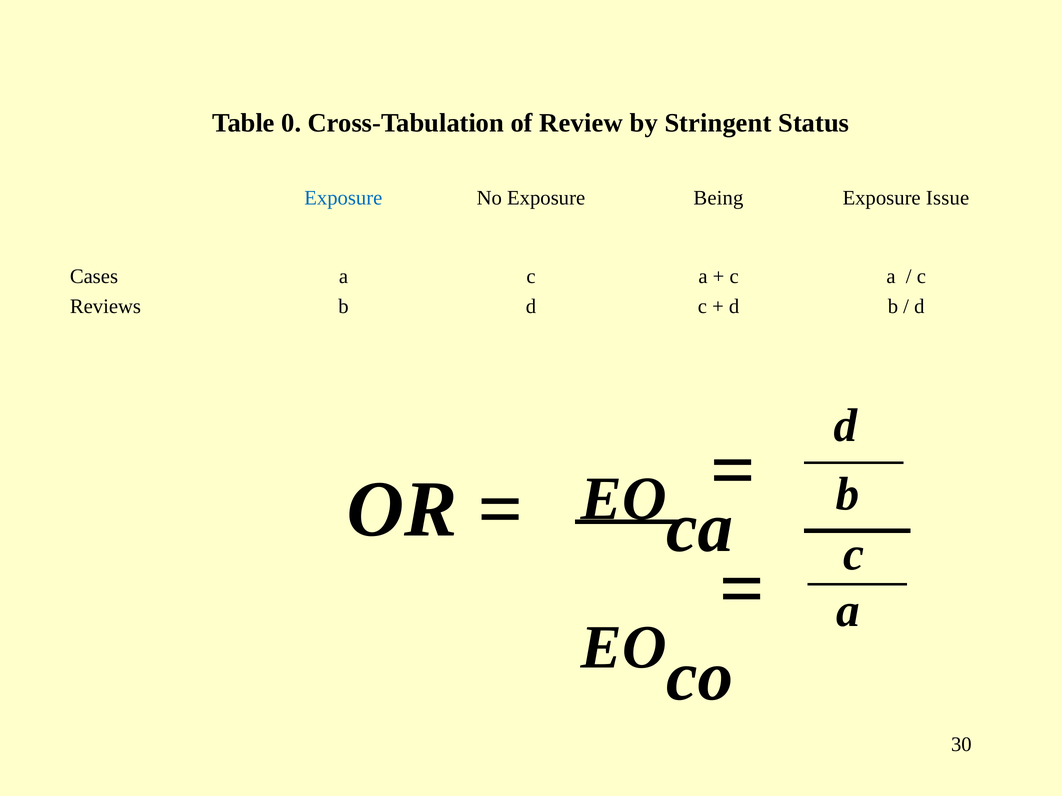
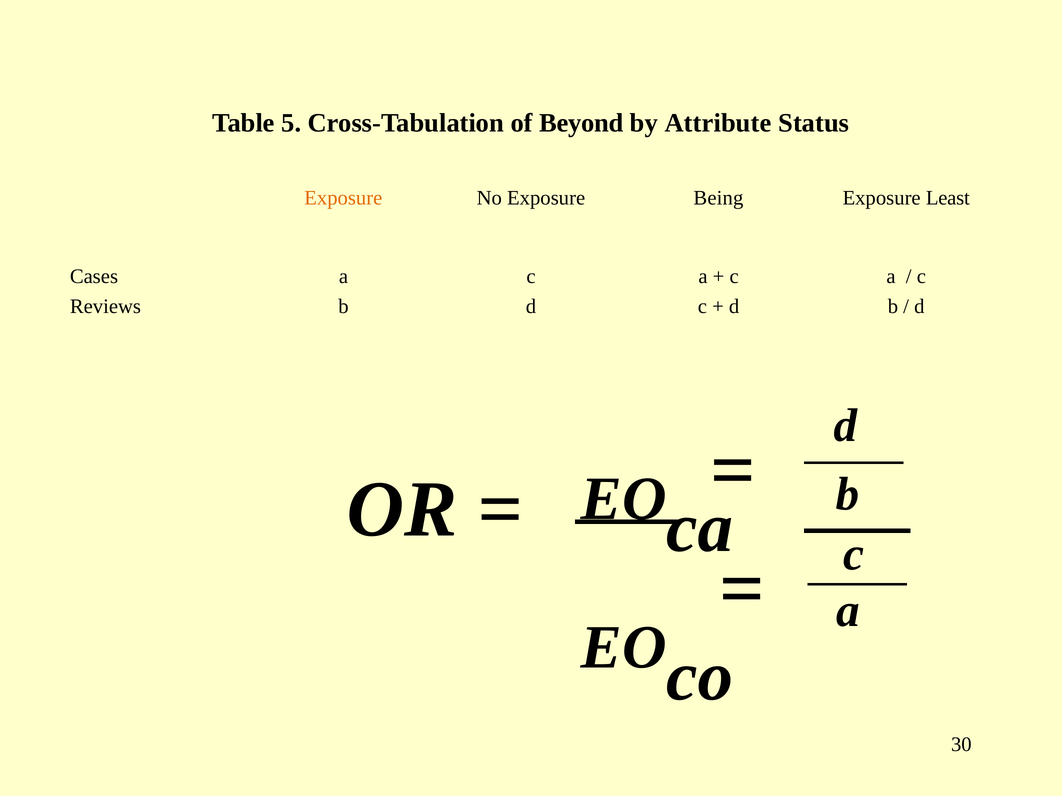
0: 0 -> 5
Review: Review -> Beyond
Stringent: Stringent -> Attribute
Exposure at (343, 198) colour: blue -> orange
Issue: Issue -> Least
